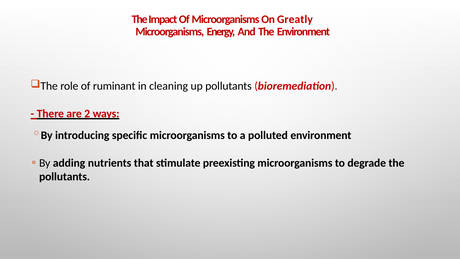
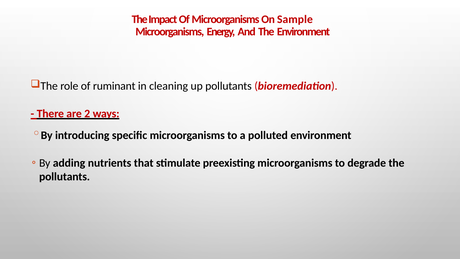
Greatly: Greatly -> Sample
